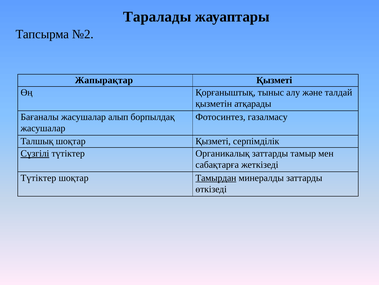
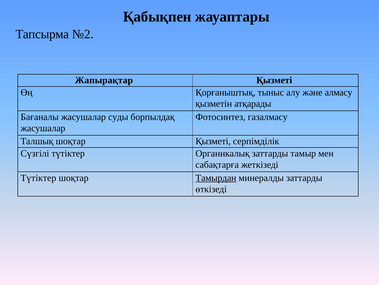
Таралады: Таралады -> Қабықпен
талдай: талдай -> алмасу
алып: алып -> суды
Сүзгілі underline: present -> none
